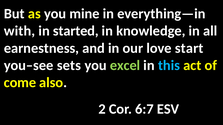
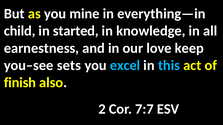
with: with -> child
start: start -> keep
excel colour: light green -> light blue
come: come -> finish
6:7: 6:7 -> 7:7
